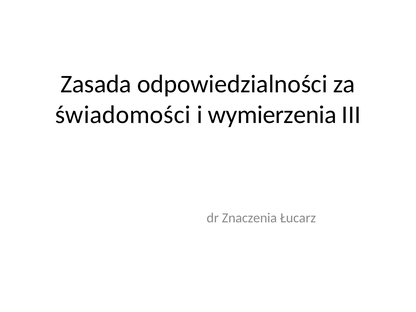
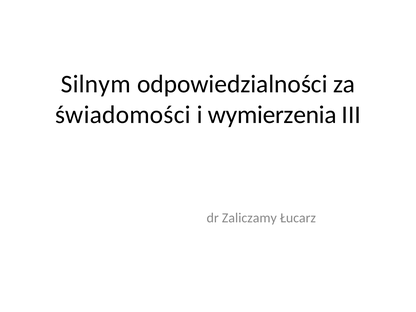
Zasada: Zasada -> Silnym
Znaczenia: Znaczenia -> Zaliczamy
